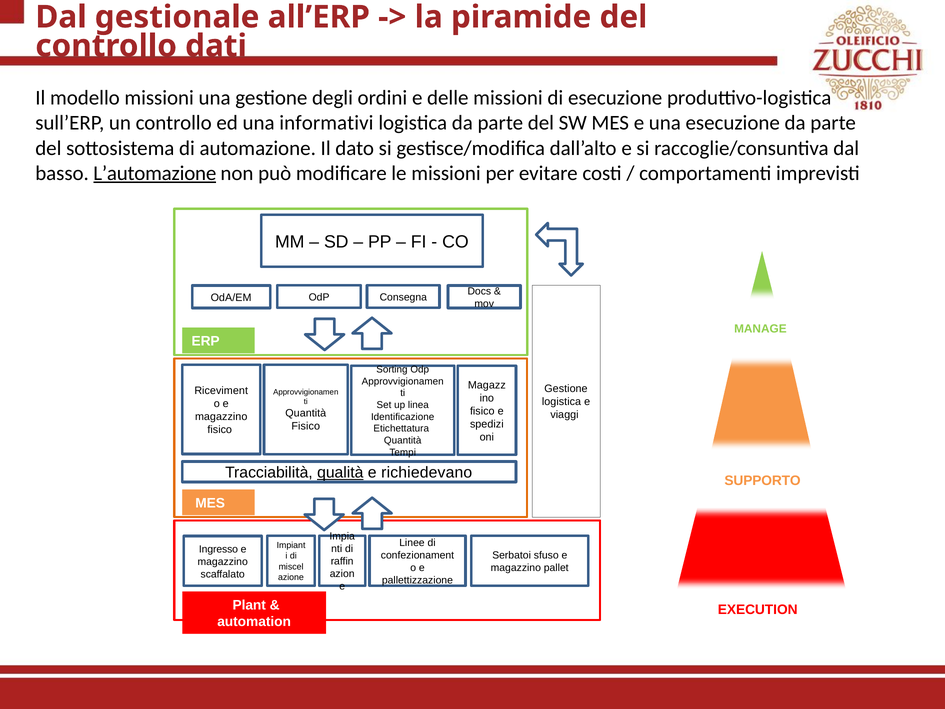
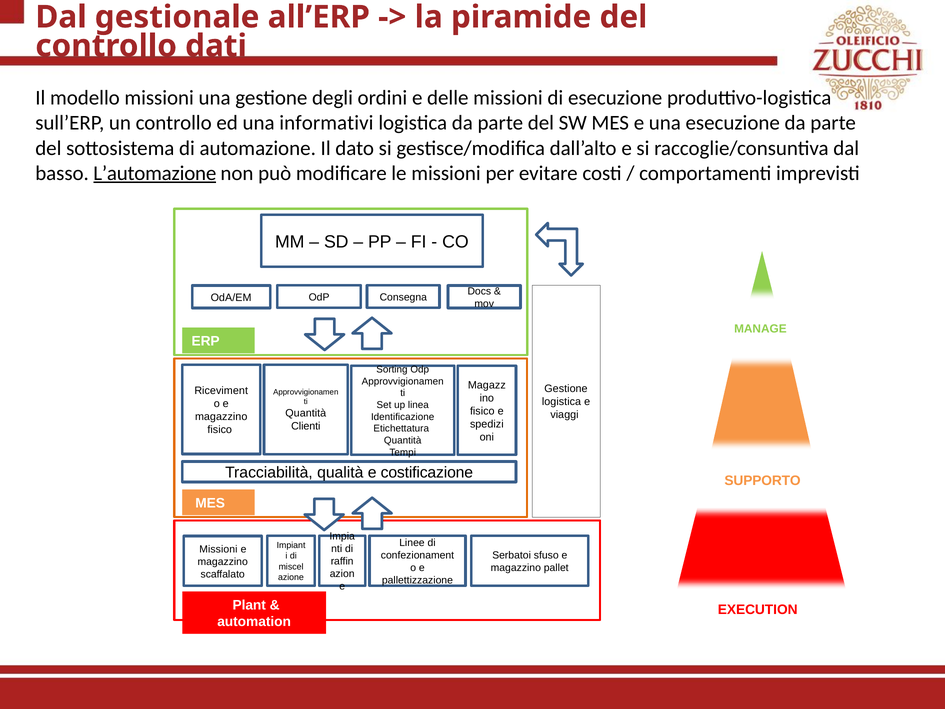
Fisico at (306, 426): Fisico -> Clienti
qualità underline: present -> none
richiedevano: richiedevano -> costificazione
Ingresso at (218, 549): Ingresso -> Missioni
